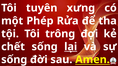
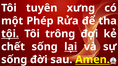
tội underline: none -> present
